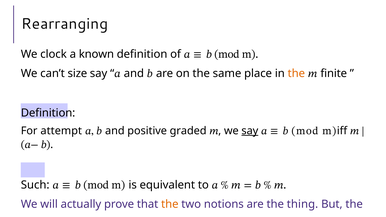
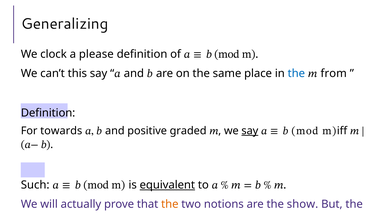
Rearranging: Rearranging -> Generalizing
known: known -> please
size: size -> this
the at (296, 73) colour: orange -> blue
finite: finite -> from
attempt: attempt -> towards
equivalent underline: none -> present
thing: thing -> show
